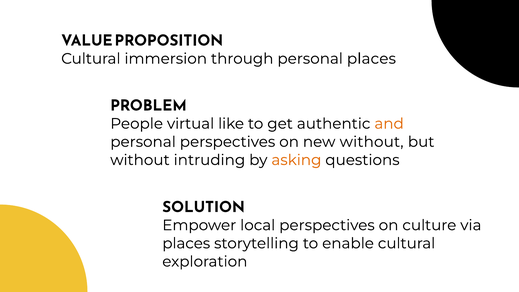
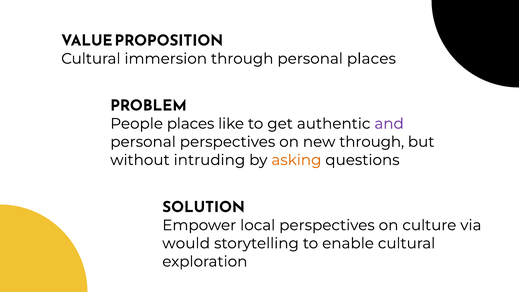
People virtual: virtual -> places
and at (389, 124) colour: orange -> purple
new without: without -> through
places at (186, 243): places -> would
